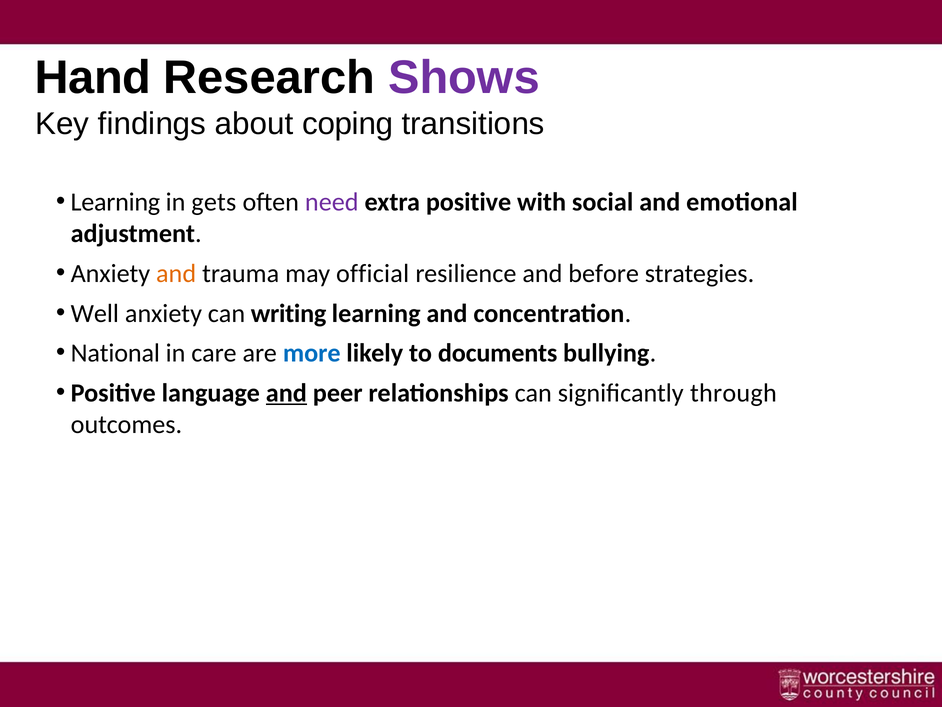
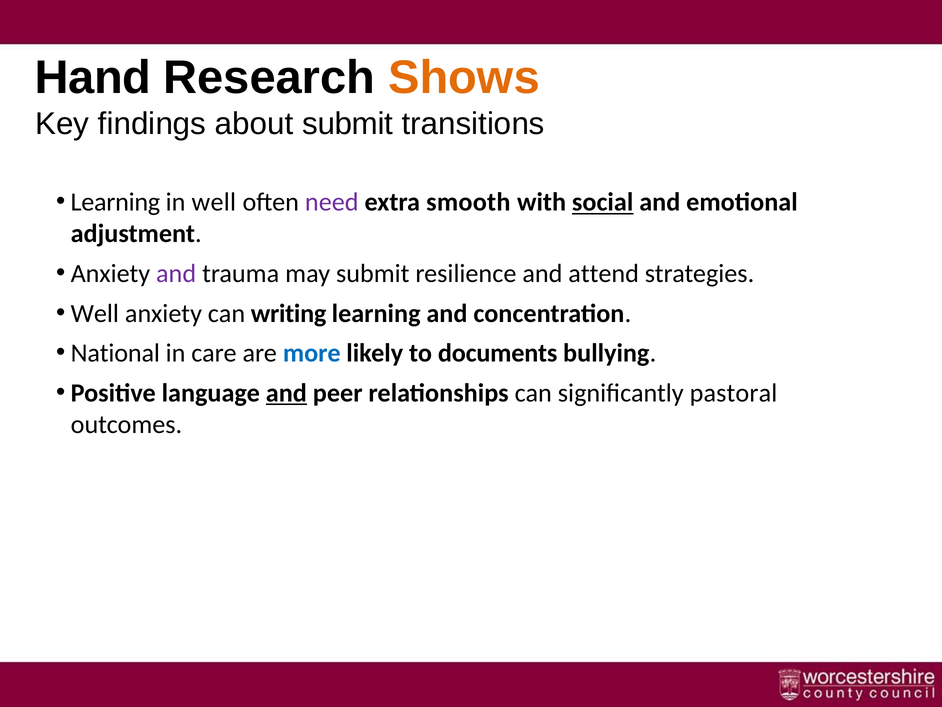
Shows colour: purple -> orange
about coping: coping -> submit
in gets: gets -> well
extra positive: positive -> smooth
social underline: none -> present
and at (176, 273) colour: orange -> purple
may official: official -> submit
before: before -> attend
through: through -> pastoral
